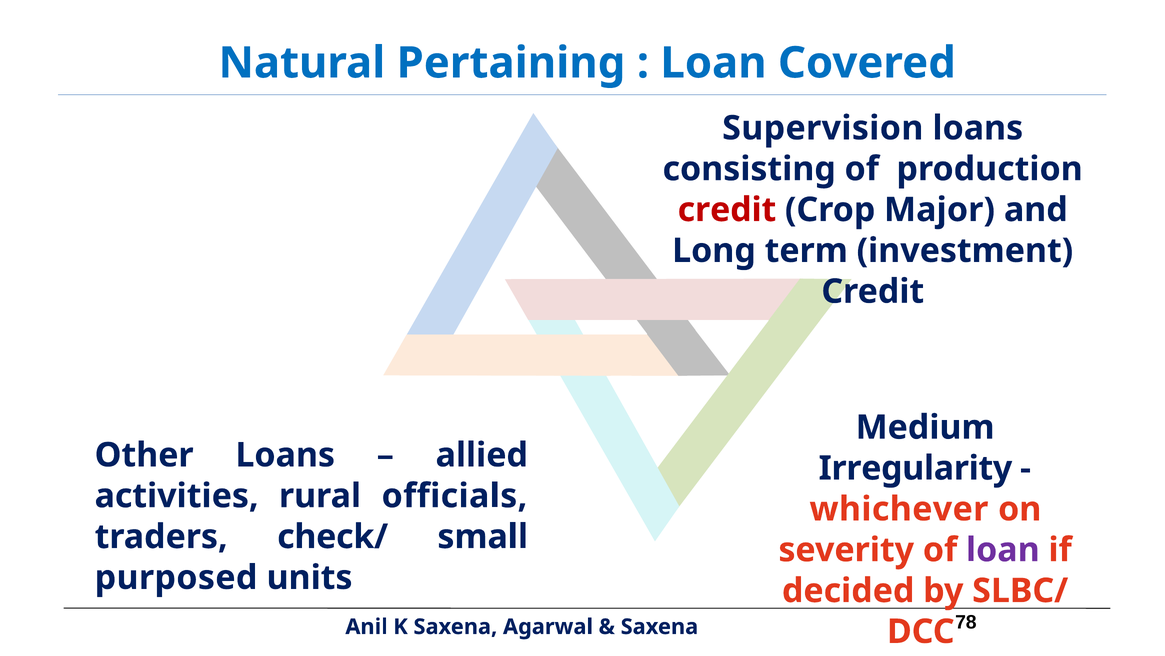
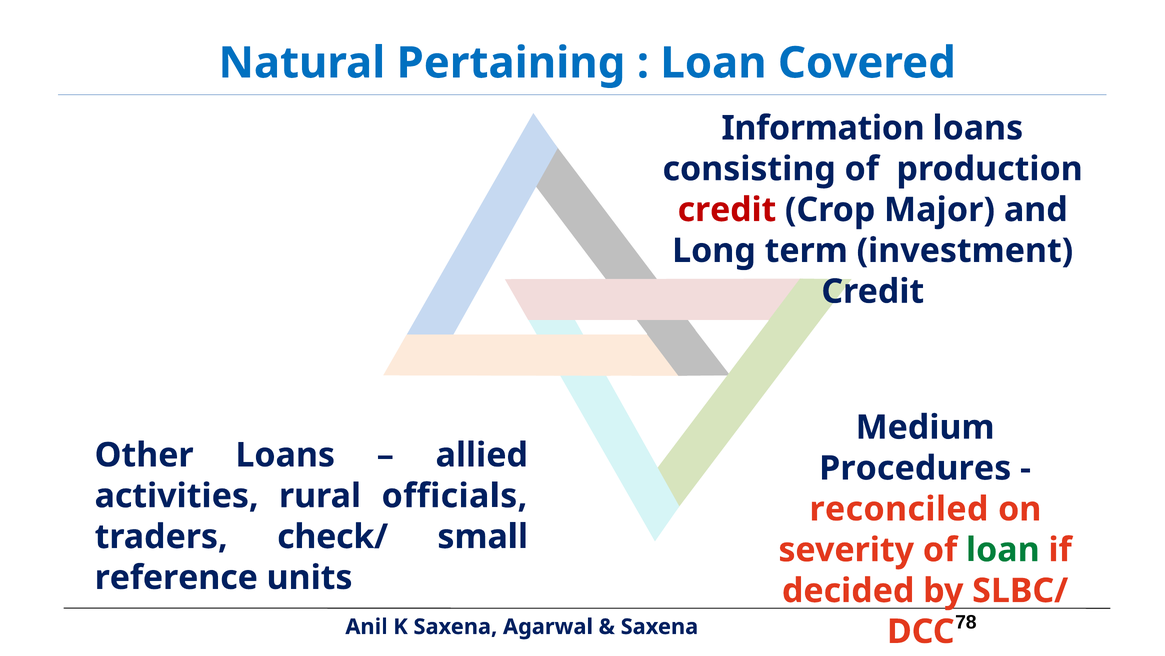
Supervision: Supervision -> Information
Irregularity: Irregularity -> Procedures
whichever: whichever -> reconciled
loan at (1003, 549) colour: purple -> green
purposed: purposed -> reference
